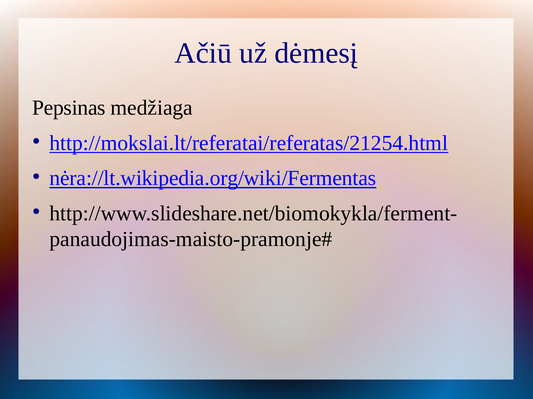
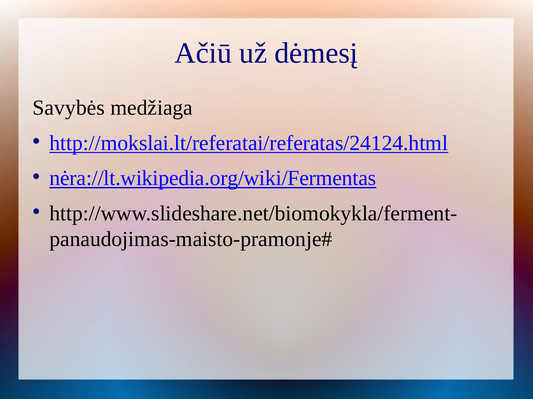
Pepsinas: Pepsinas -> Savybės
http://mokslai.lt/referatai/referatas/21254.html: http://mokslai.lt/referatai/referatas/21254.html -> http://mokslai.lt/referatai/referatas/24124.html
